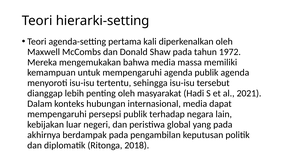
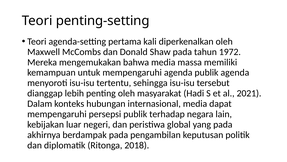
hierarki-setting: hierarki-setting -> penting-setting
